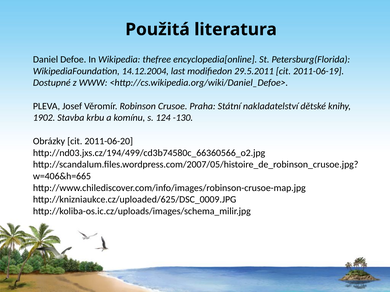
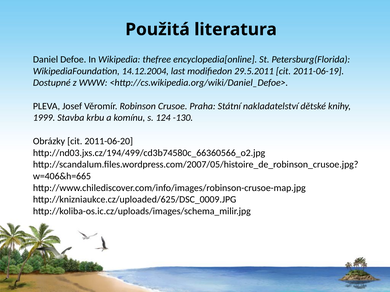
1902: 1902 -> 1999
